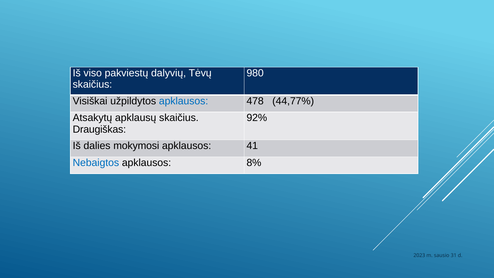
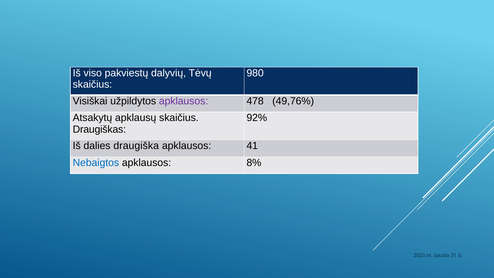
apklausos at (184, 101) colour: blue -> purple
44,77%: 44,77% -> 49,76%
mokymosi: mokymosi -> draugiška
